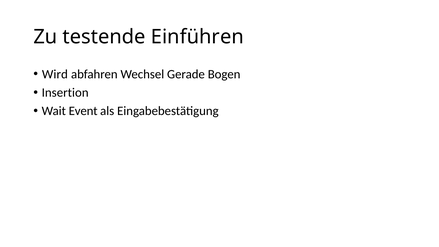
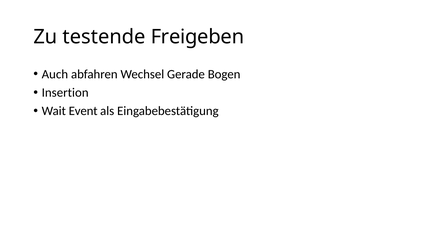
Einführen: Einführen -> Freigeben
Wird: Wird -> Auch
